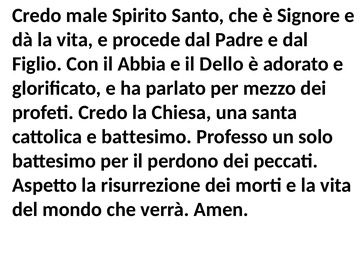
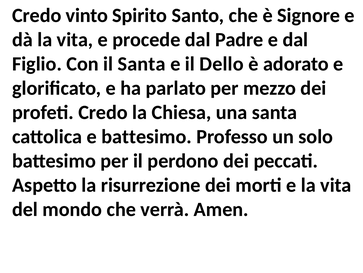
male: male -> vinto
il Abbia: Abbia -> Santa
